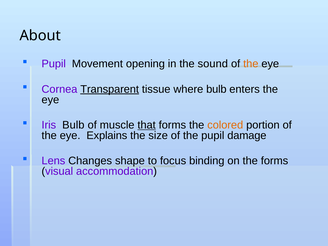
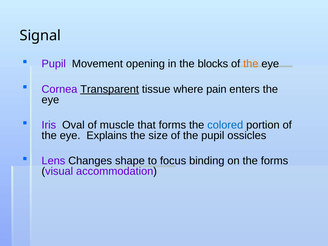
About: About -> Signal
sound: sound -> blocks
where bulb: bulb -> pain
Iris Bulb: Bulb -> Oval
that underline: present -> none
colored colour: orange -> blue
damage: damage -> ossicles
